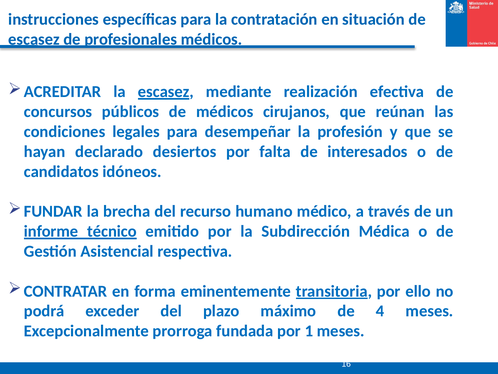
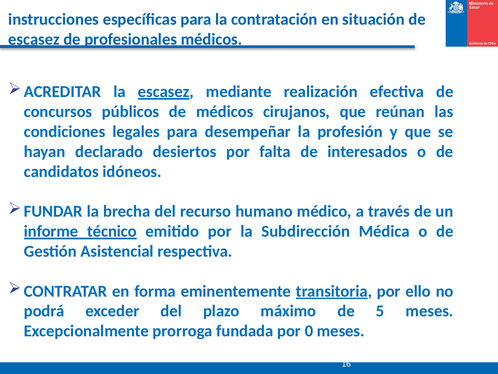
4: 4 -> 5
1: 1 -> 0
